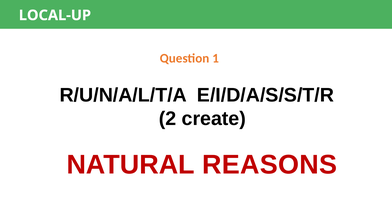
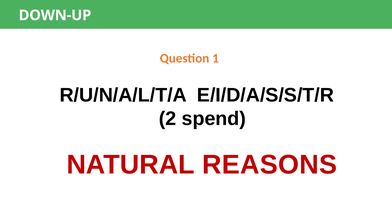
LOCAL-UP: LOCAL-UP -> DOWN-UP
create: create -> spend
